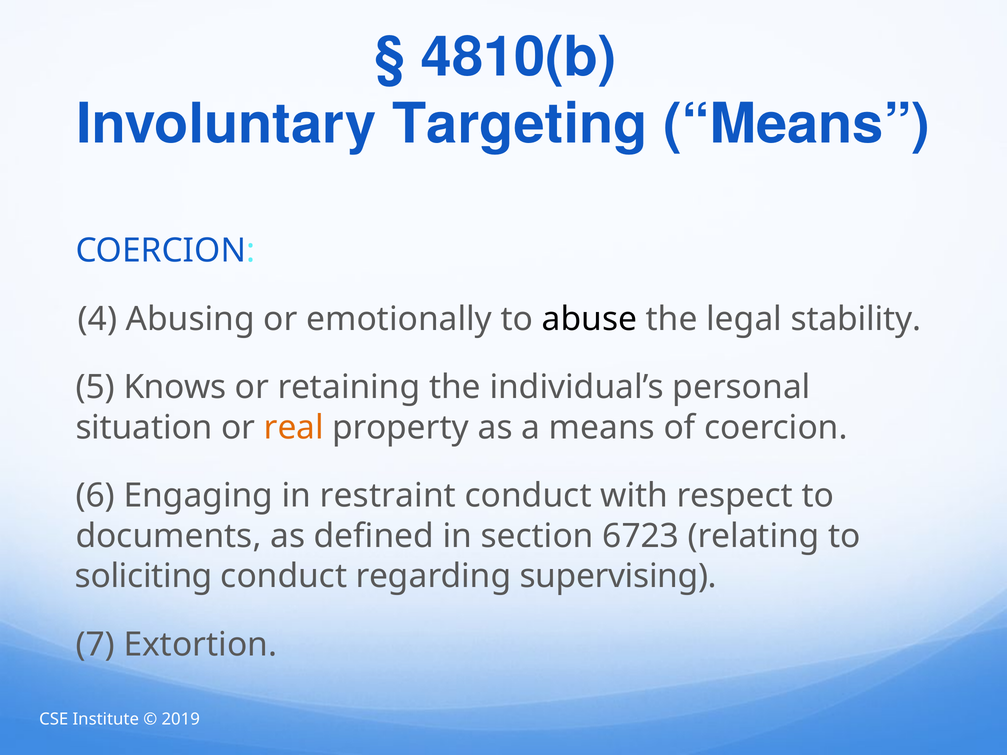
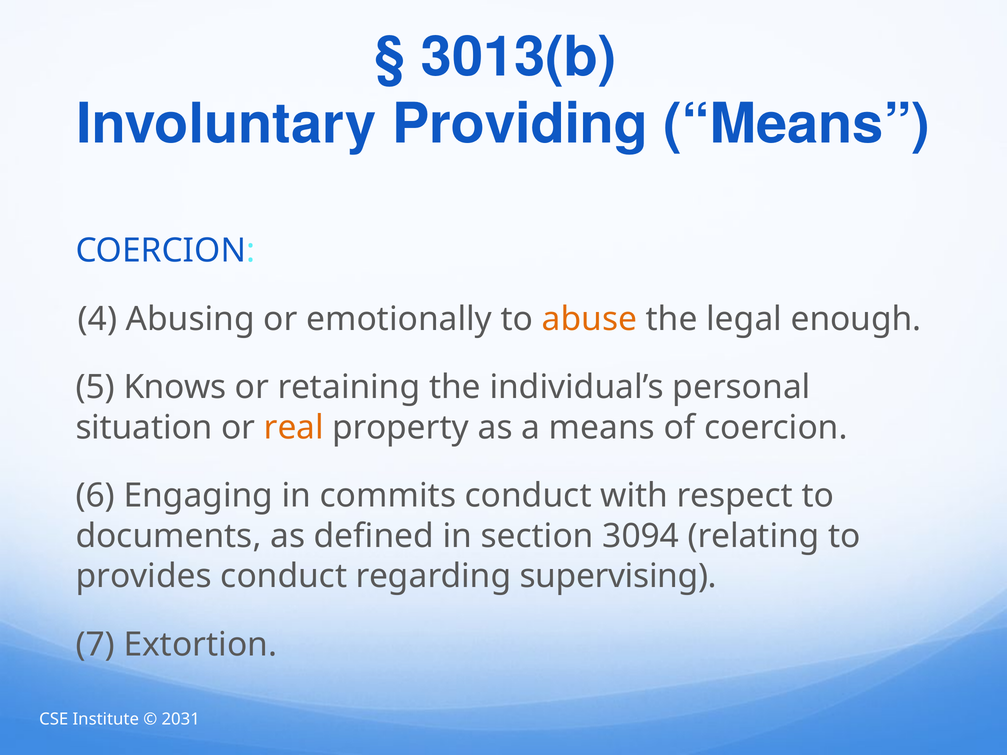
4810(b: 4810(b -> 3013(b
Targeting: Targeting -> Providing
abuse colour: black -> orange
stability: stability -> enough
restraint: restraint -> commits
6723: 6723 -> 3094
soliciting: soliciting -> provides
2019: 2019 -> 2031
